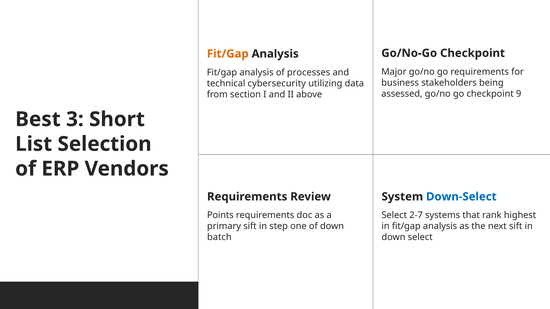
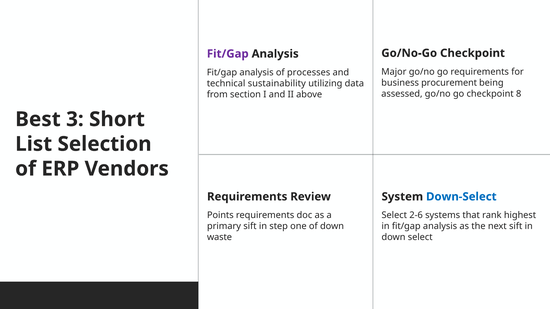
Fit/Gap at (228, 54) colour: orange -> purple
stakeholders: stakeholders -> procurement
cybersecurity: cybersecurity -> sustainability
9: 9 -> 8
2-7: 2-7 -> 2-6
batch: batch -> waste
